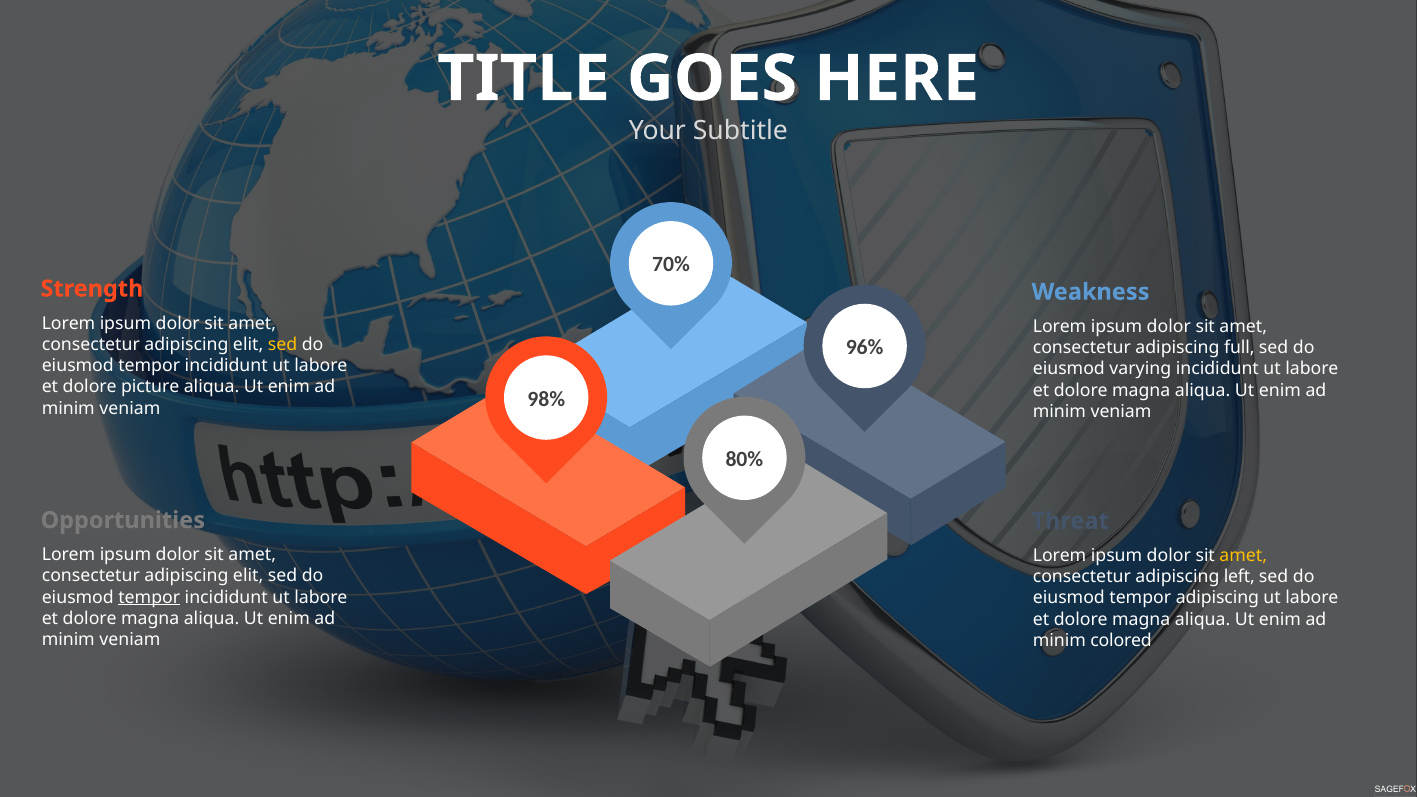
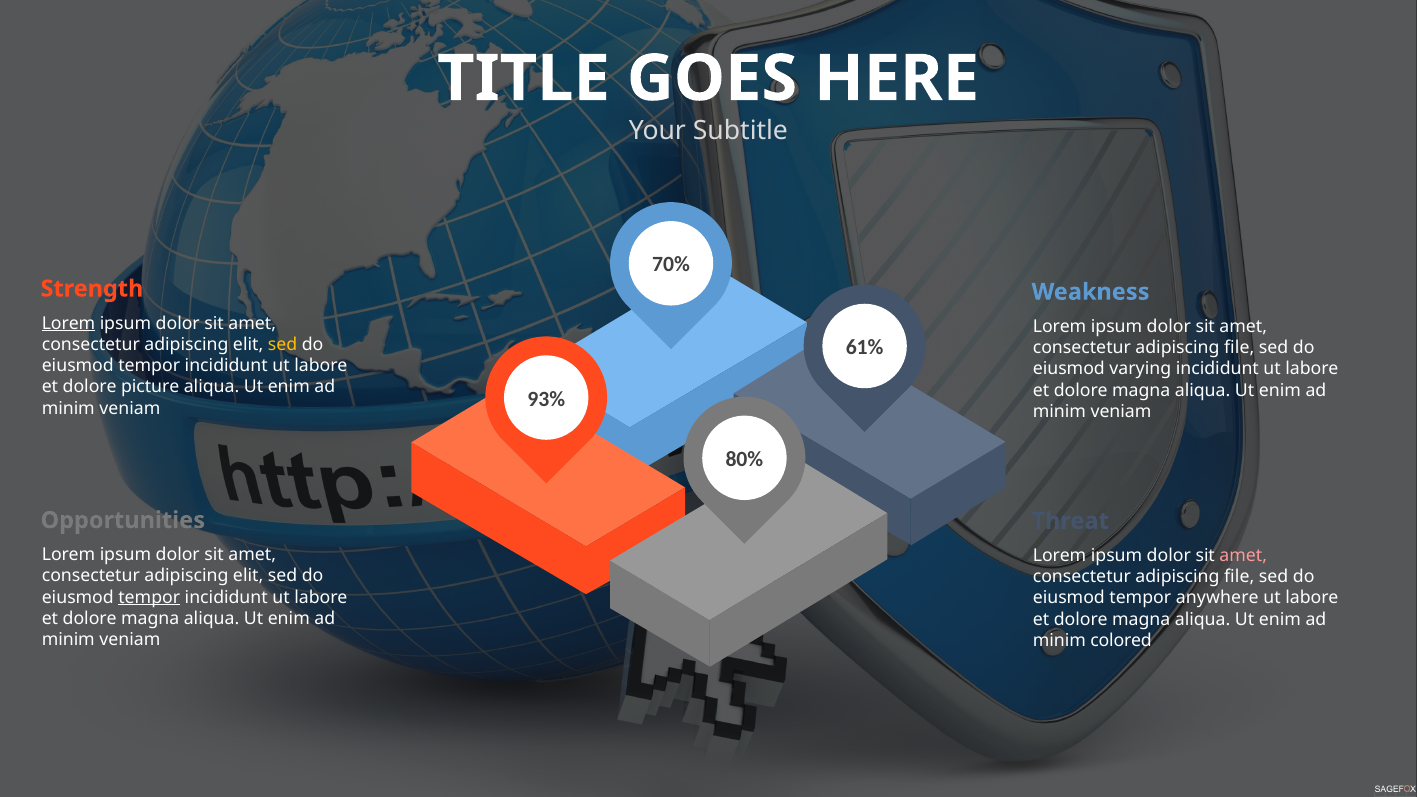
Lorem at (69, 323) underline: none -> present
96%: 96% -> 61%
full at (1239, 348): full -> file
98%: 98% -> 93%
amet at (1243, 556) colour: yellow -> pink
left at (1239, 577): left -> file
tempor adipiscing: adipiscing -> anywhere
